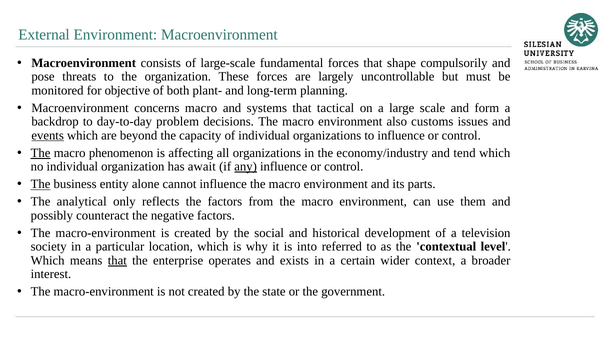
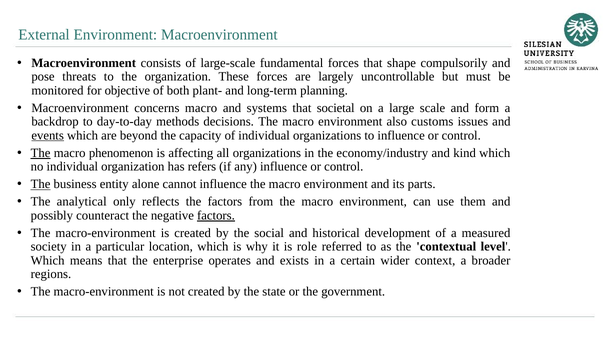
tactical: tactical -> societal
problem: problem -> methods
tend: tend -> kind
await: await -> refers
any underline: present -> none
factors at (216, 215) underline: none -> present
television: television -> measured
into: into -> role
that at (117, 260) underline: present -> none
interest: interest -> regions
